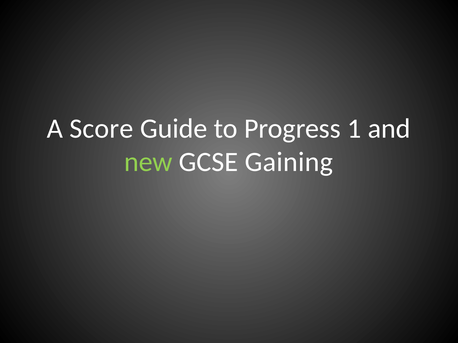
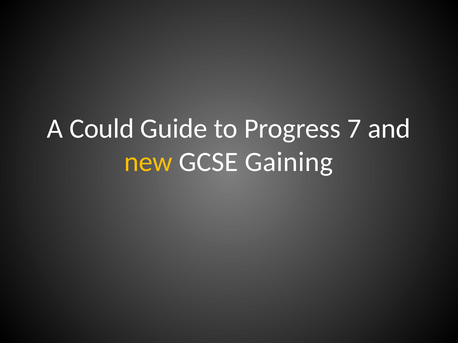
Score: Score -> Could
1: 1 -> 7
new colour: light green -> yellow
